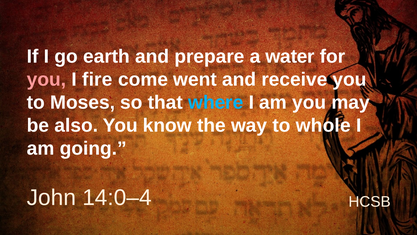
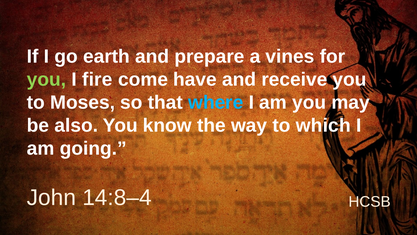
water: water -> vines
you at (47, 79) colour: pink -> light green
went: went -> have
whole: whole -> which
14:0–4: 14:0–4 -> 14:8–4
